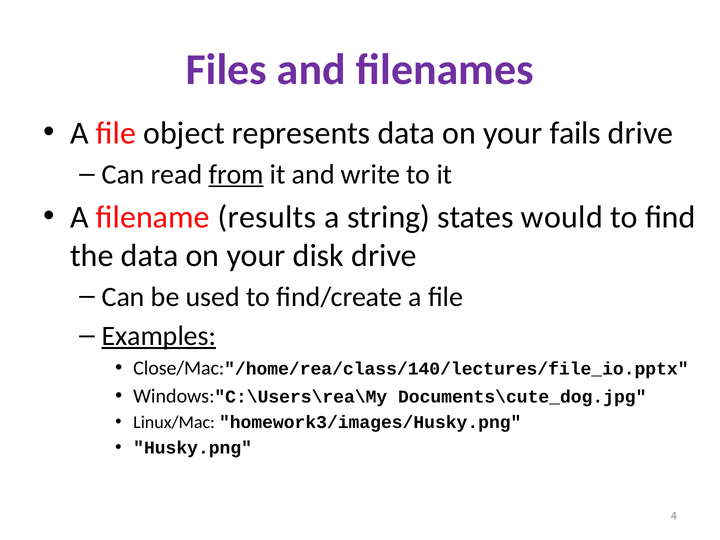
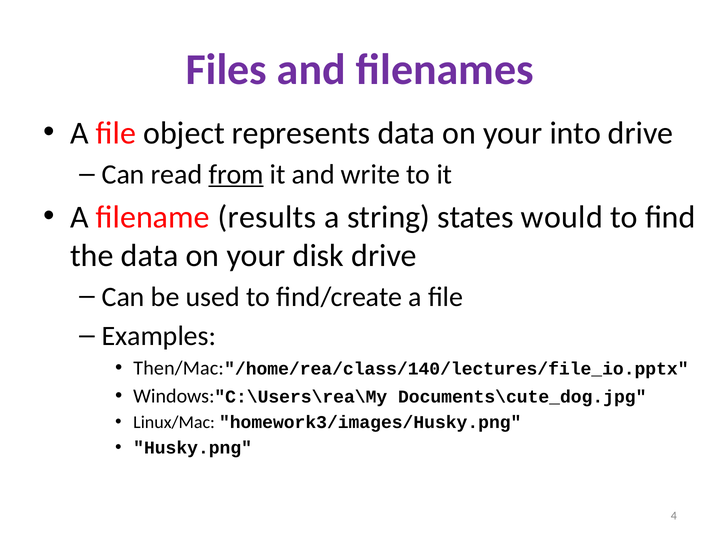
fails: fails -> into
Examples underline: present -> none
Close/Mac: Close/Mac -> Then/Mac
